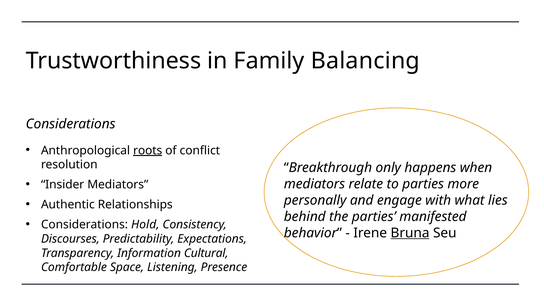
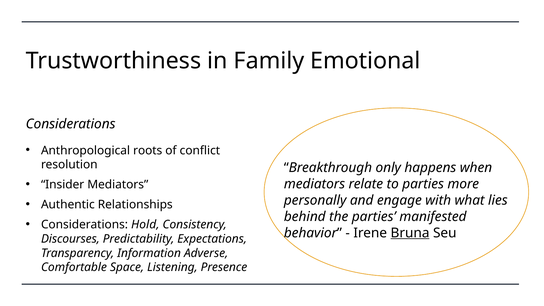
Balancing: Balancing -> Emotional
roots underline: present -> none
Cultural: Cultural -> Adverse
